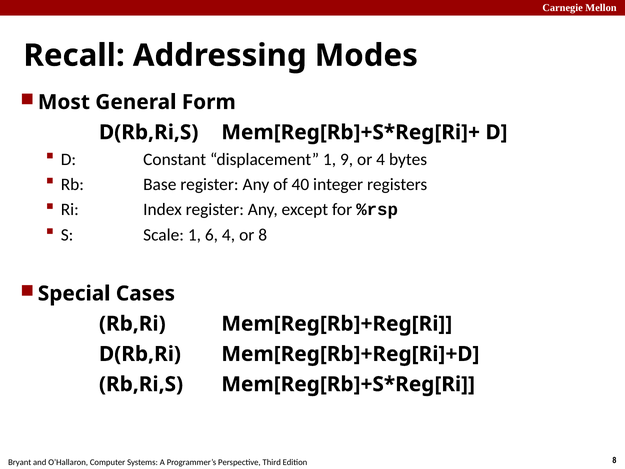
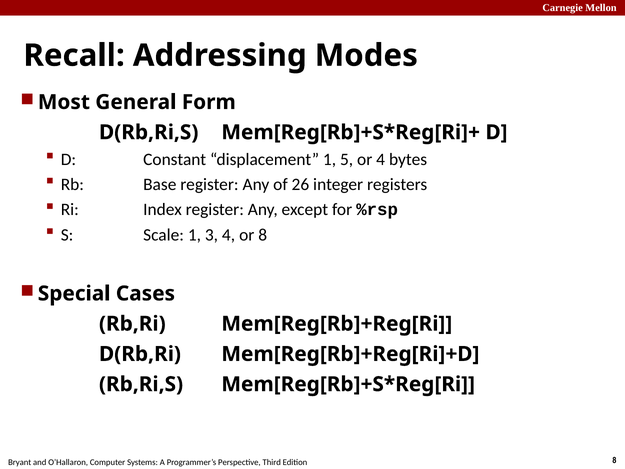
9: 9 -> 5
40: 40 -> 26
6: 6 -> 3
